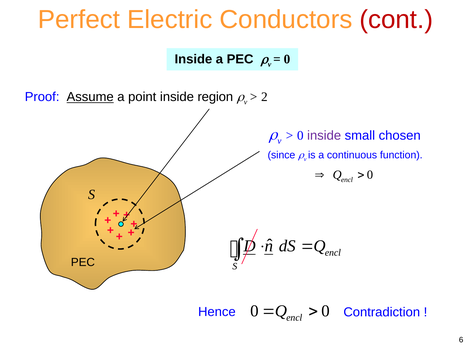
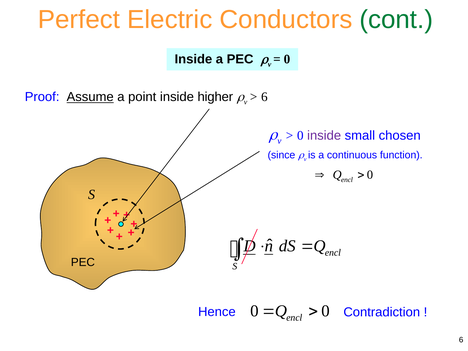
cont colour: red -> green
region: region -> higher
2 at (264, 97): 2 -> 6
